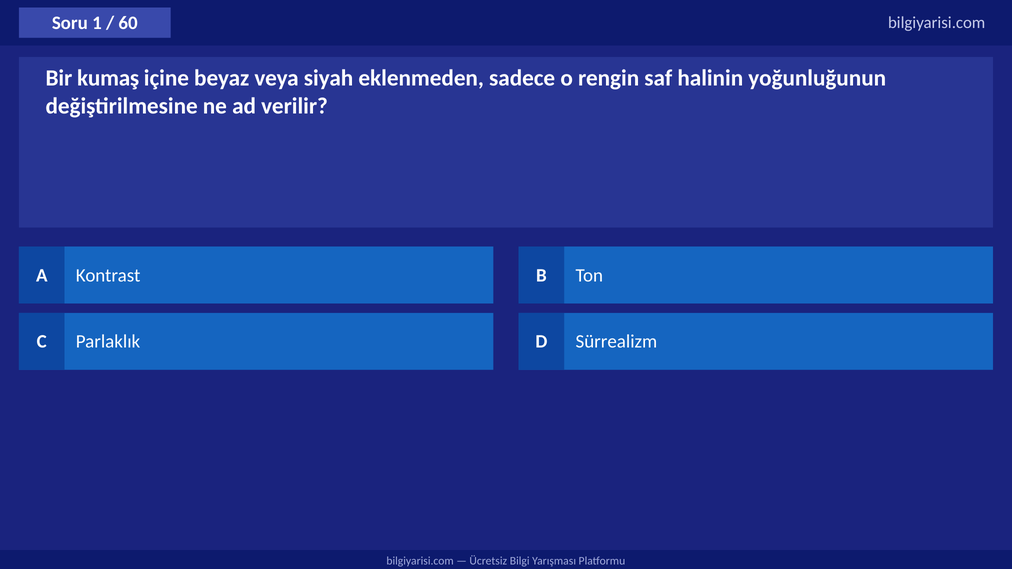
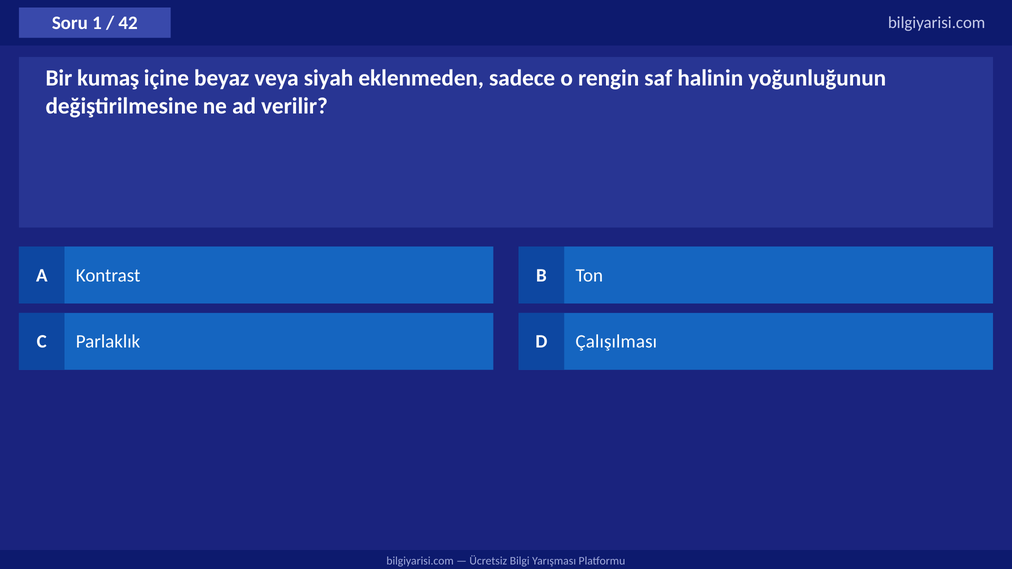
60: 60 -> 42
Sürrealizm: Sürrealizm -> Çalışılması
